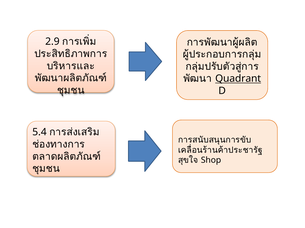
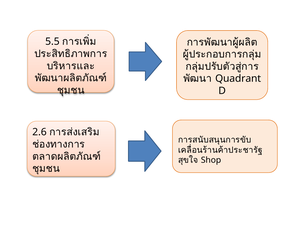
2.9: 2.9 -> 5.5
Quadrant underline: present -> none
5.4: 5.4 -> 2.6
